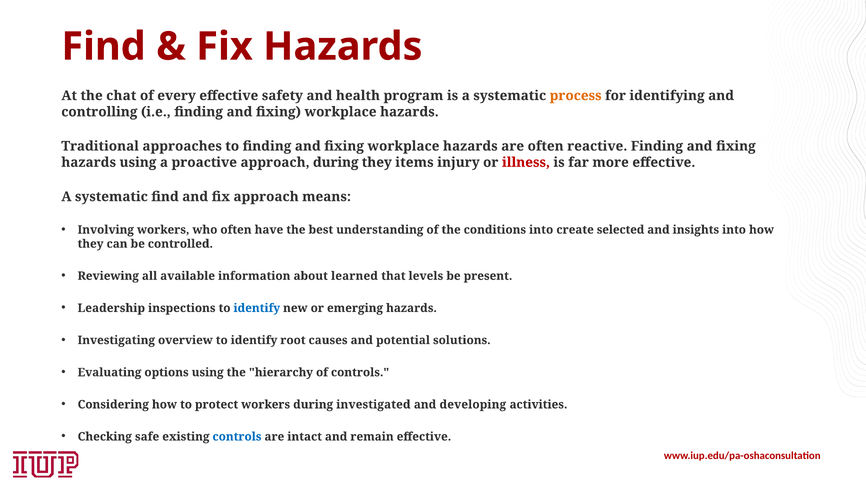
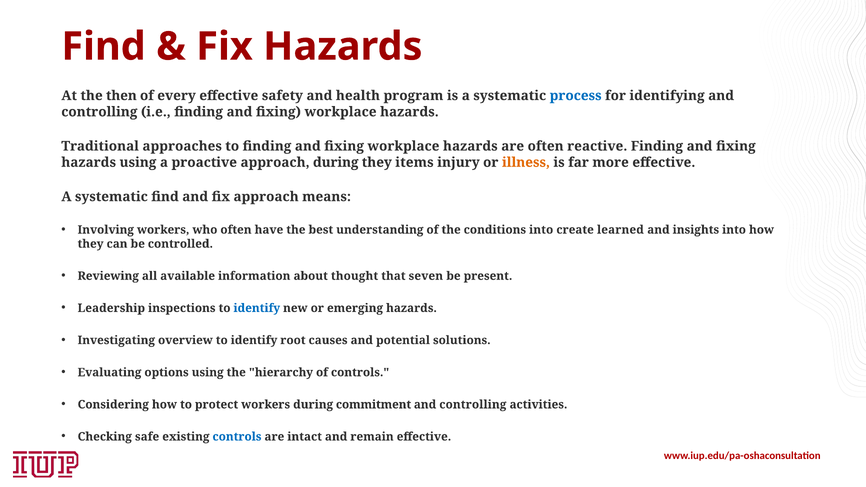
chat: chat -> then
process colour: orange -> blue
illness colour: red -> orange
selected: selected -> learned
learned: learned -> thought
levels: levels -> seven
investigated: investigated -> commitment
developing at (473, 405): developing -> controlling
